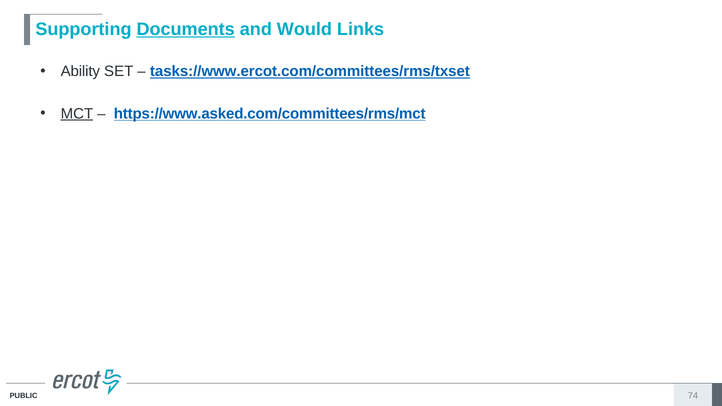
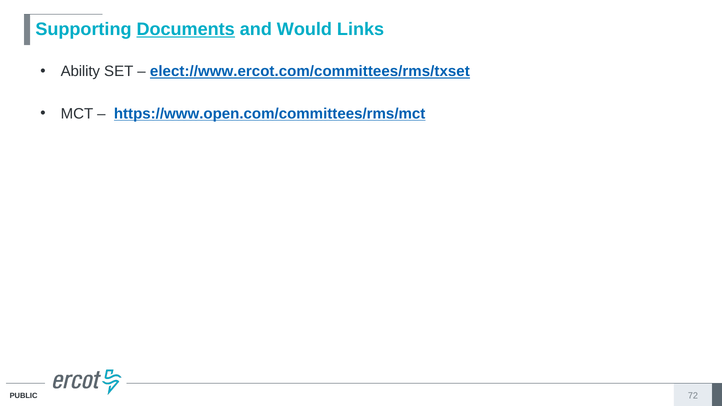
tasks://www.ercot.com/committees/rms/txset: tasks://www.ercot.com/committees/rms/txset -> elect://www.ercot.com/committees/rms/txset
MCT underline: present -> none
https://www.asked.com/committees/rms/mct: https://www.asked.com/committees/rms/mct -> https://www.open.com/committees/rms/mct
74: 74 -> 72
